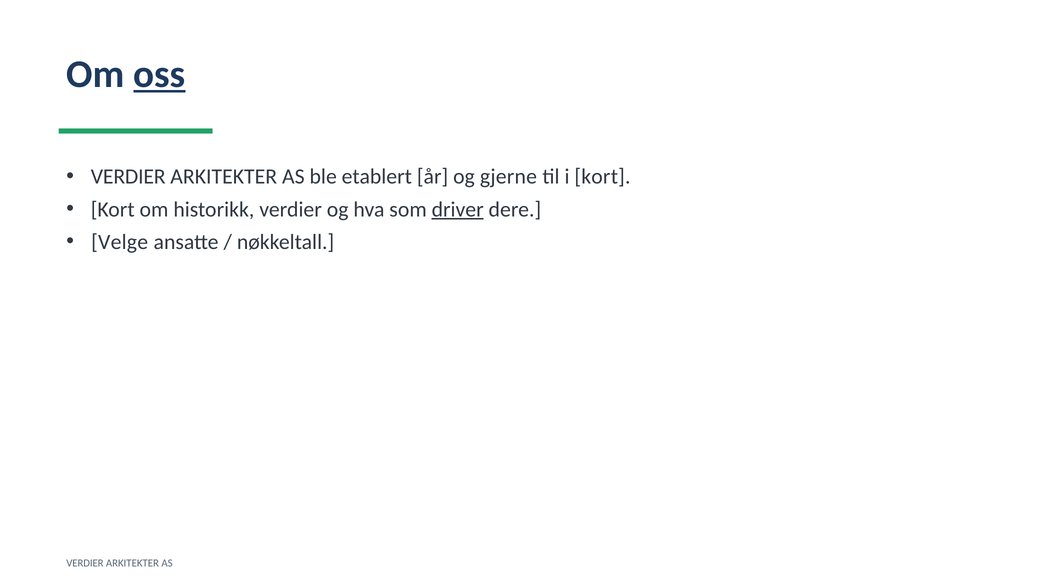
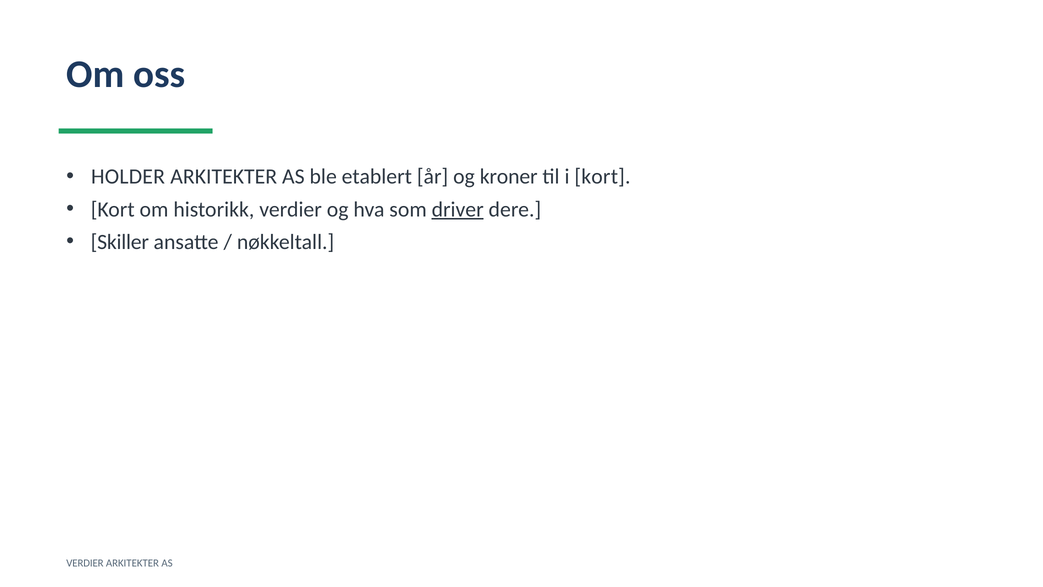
oss underline: present -> none
VERDIER at (128, 177): VERDIER -> HOLDER
gjerne: gjerne -> kroner
Velge: Velge -> Skiller
